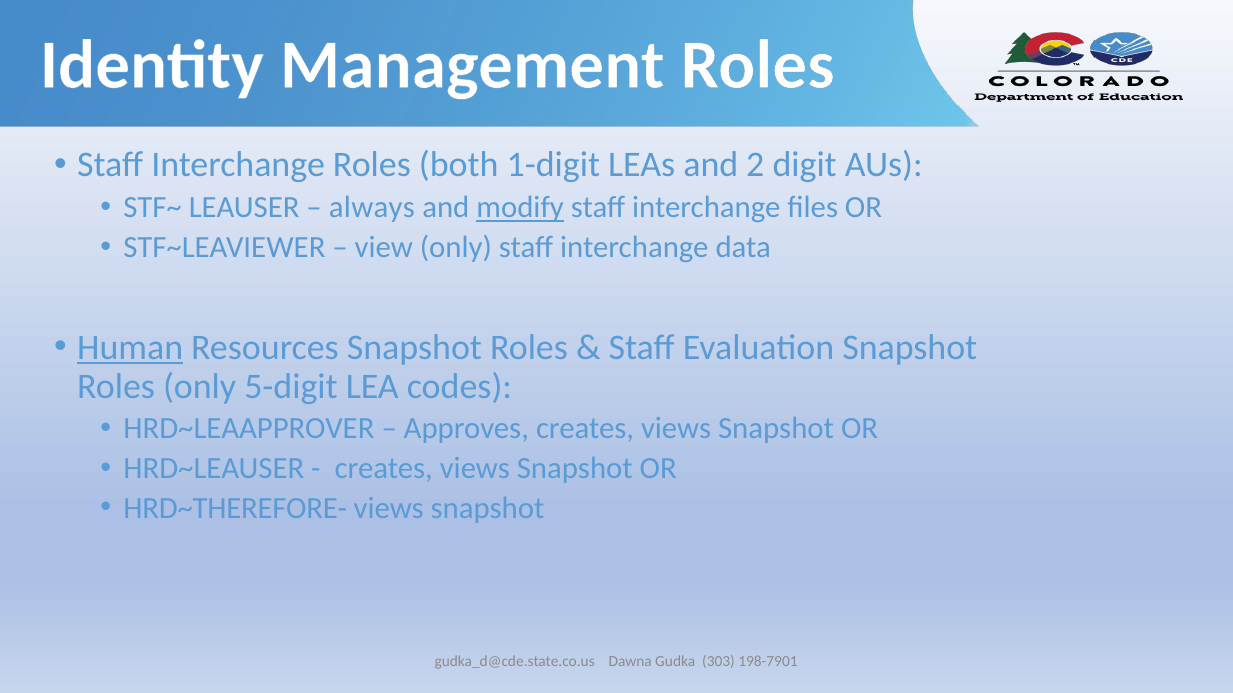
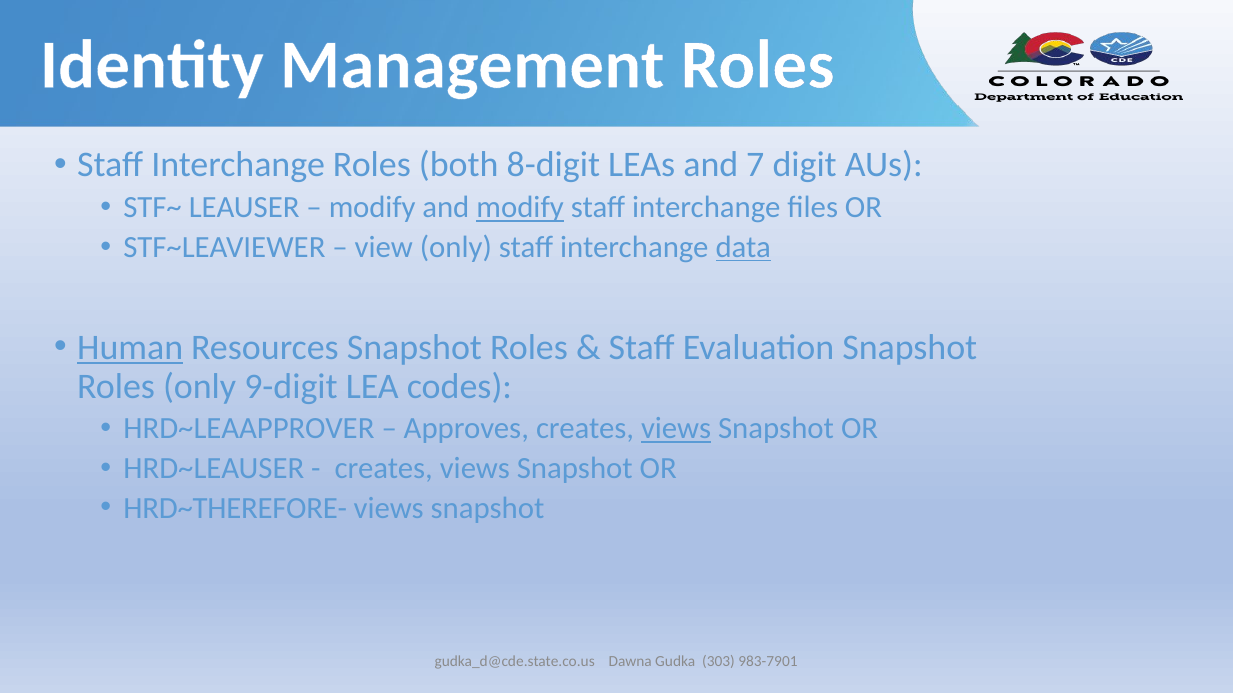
1-digit: 1-digit -> 8-digit
2: 2 -> 7
always at (372, 208): always -> modify
data underline: none -> present
5-digit: 5-digit -> 9-digit
views at (676, 429) underline: none -> present
198-7901: 198-7901 -> 983-7901
